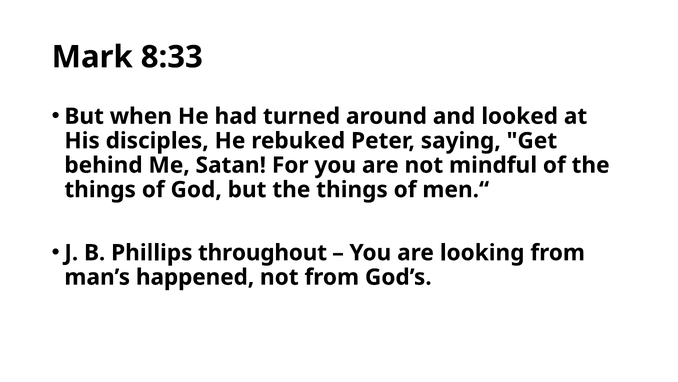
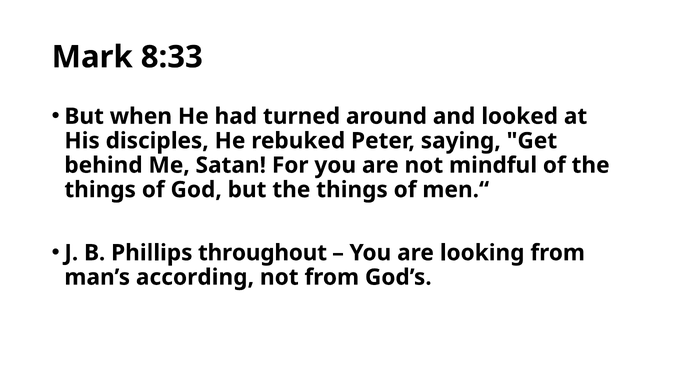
happened: happened -> according
